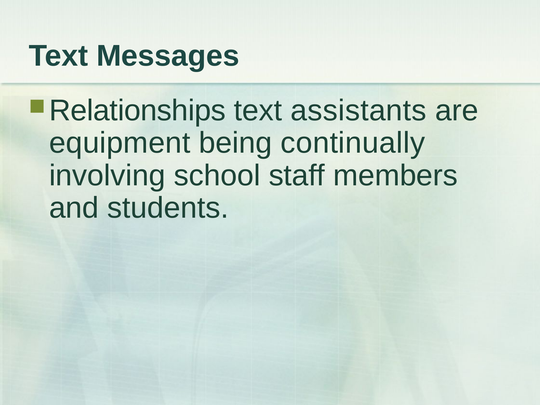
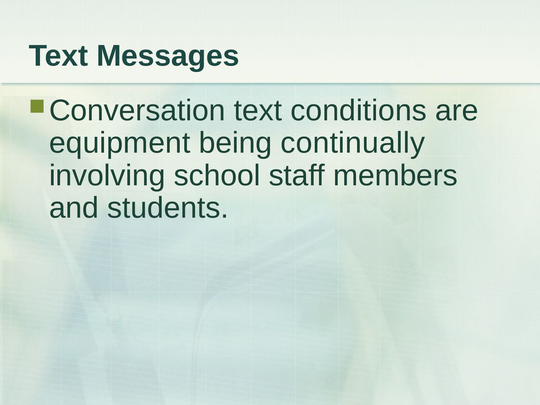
Relationships: Relationships -> Conversation
assistants: assistants -> conditions
